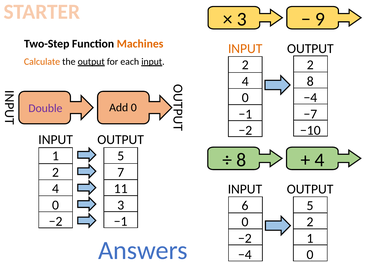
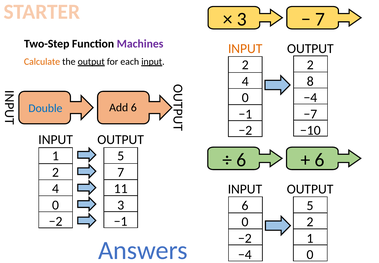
9 at (320, 19): 9 -> 7
Machines colour: orange -> purple
Add 0: 0 -> 6
Double colour: purple -> blue
8 at (241, 160): 8 -> 6
4 at (320, 160): 4 -> 6
